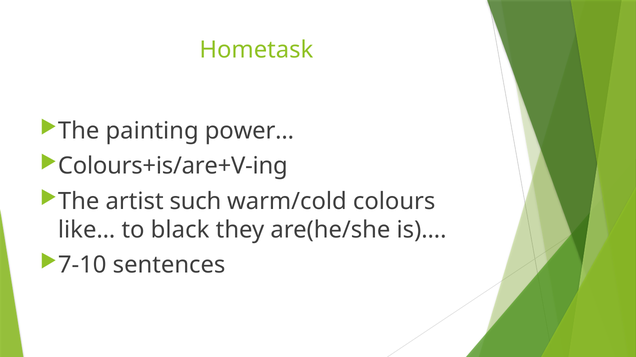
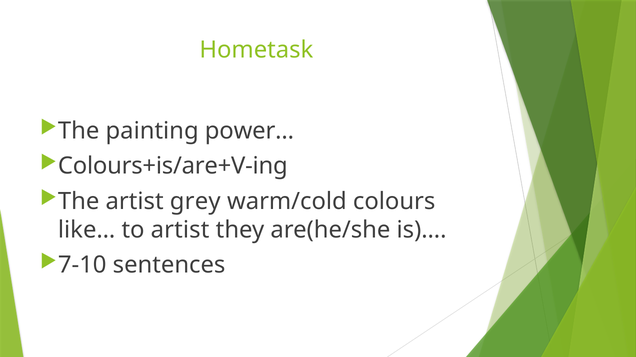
such: such -> grey
to black: black -> artist
